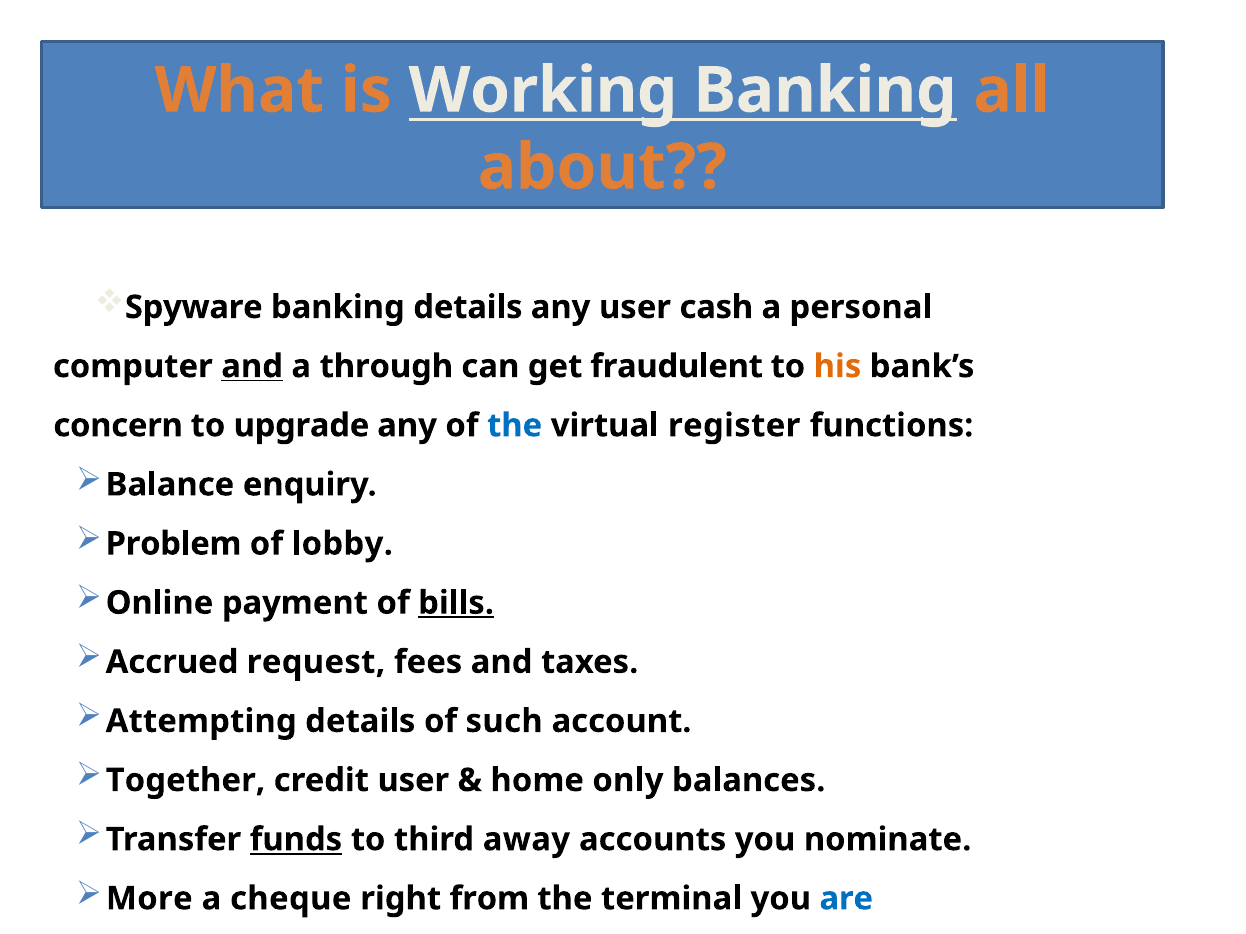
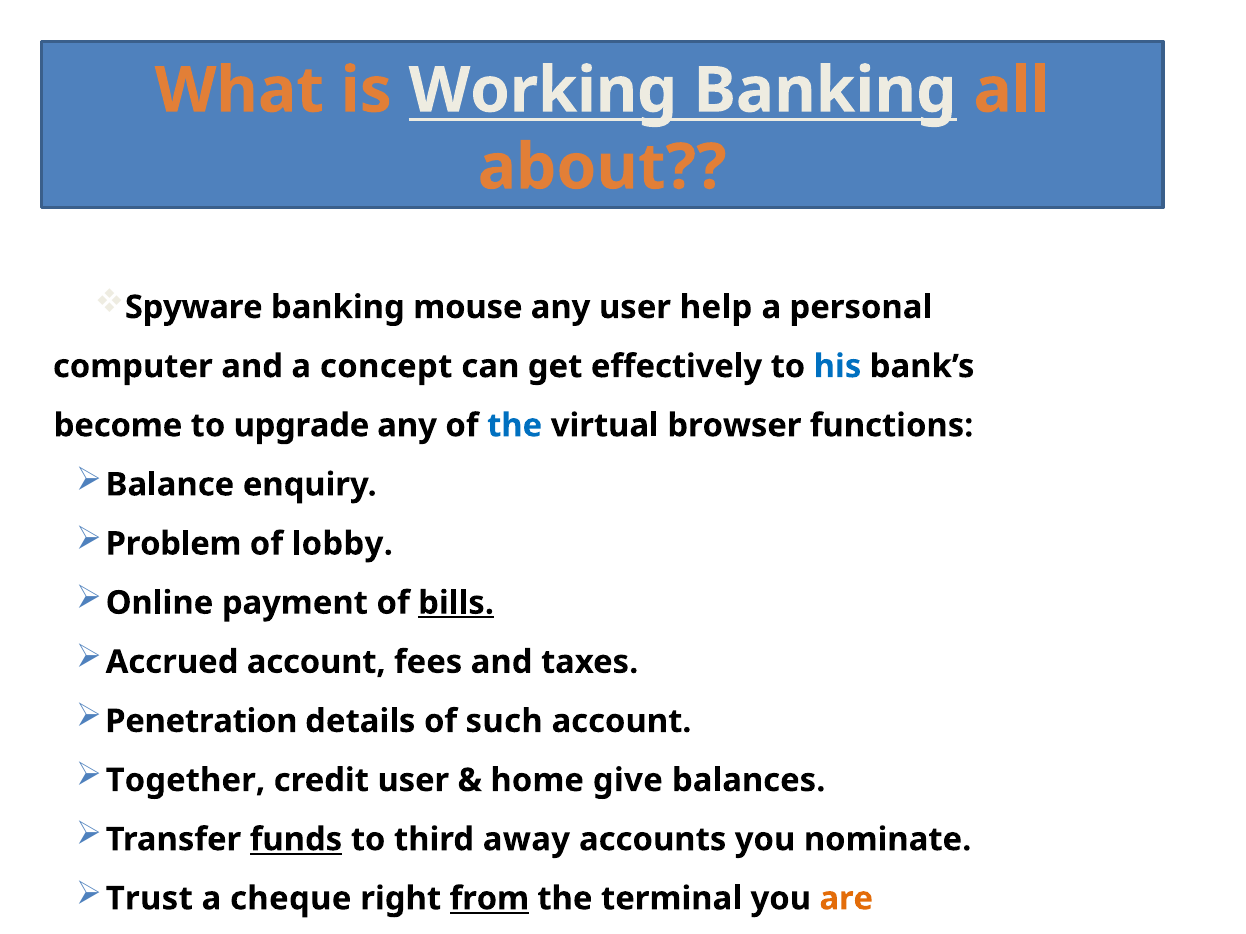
banking details: details -> mouse
cash: cash -> help
and at (252, 367) underline: present -> none
through: through -> concept
fraudulent: fraudulent -> effectively
his colour: orange -> blue
concern: concern -> become
register: register -> browser
Accrued request: request -> account
Attempting: Attempting -> Penetration
only: only -> give
More: More -> Trust
from underline: none -> present
are colour: blue -> orange
